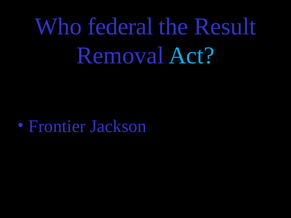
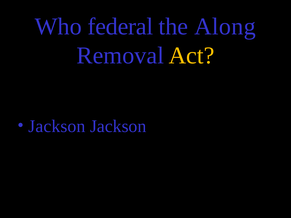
Result: Result -> Along
Act colour: light blue -> yellow
Frontier at (57, 126): Frontier -> Jackson
